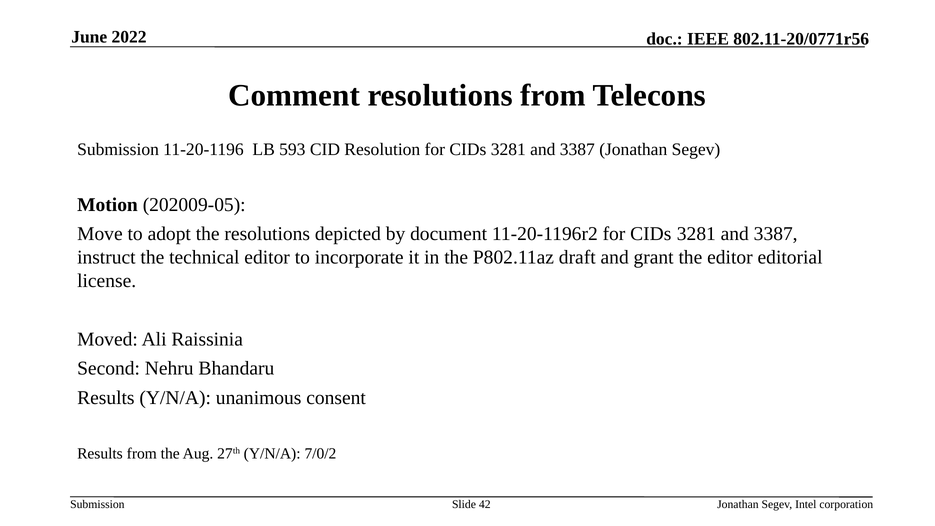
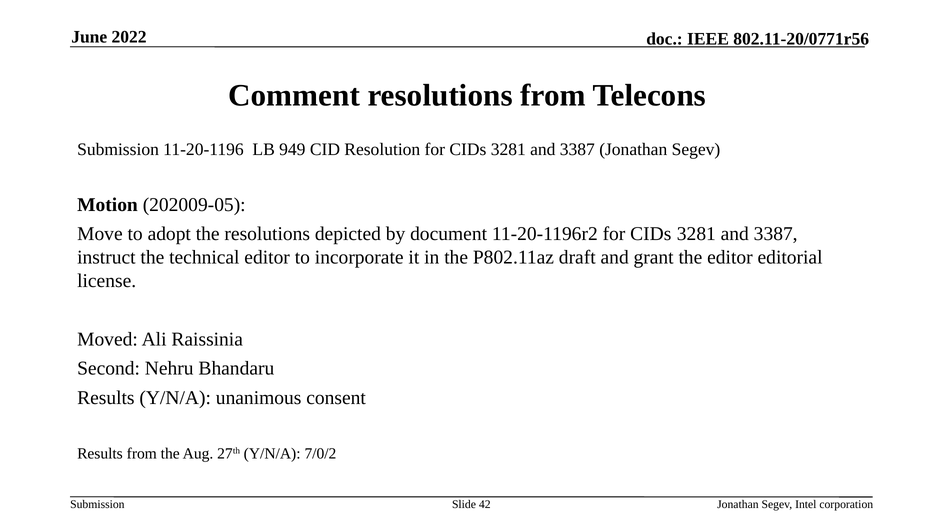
593: 593 -> 949
